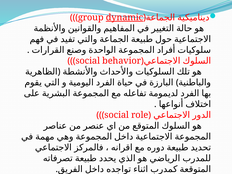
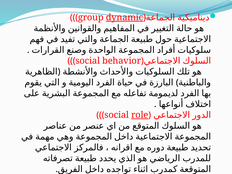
role underline: none -> present
